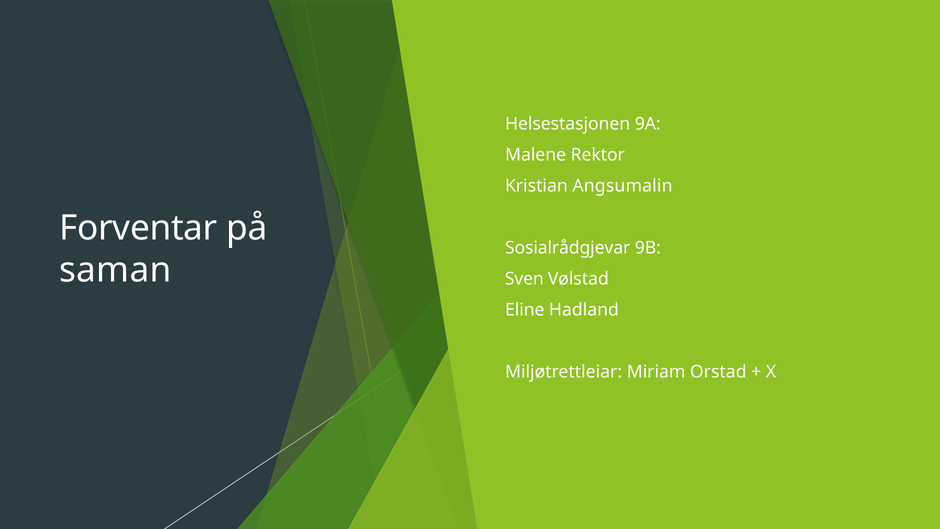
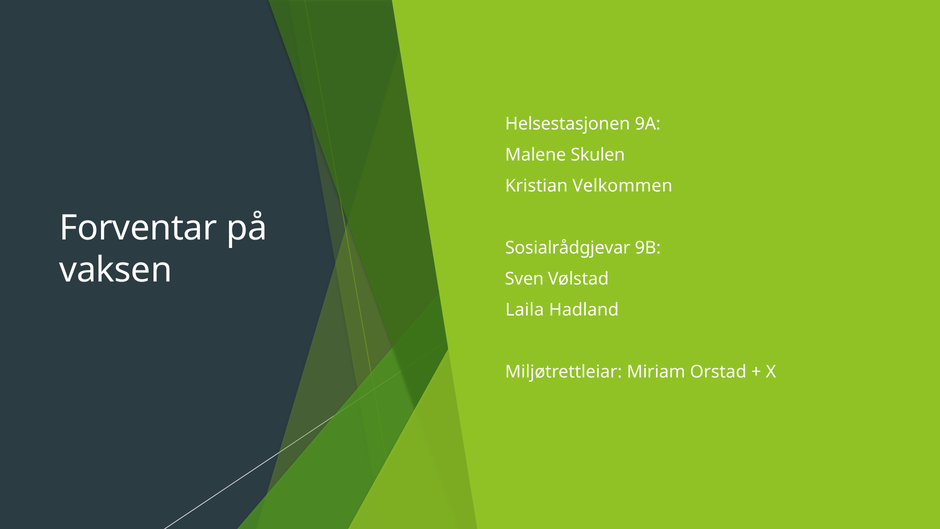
Rektor: Rektor -> Skulen
Angsumalin: Angsumalin -> Velkommen
saman: saman -> vaksen
Eline: Eline -> Laila
